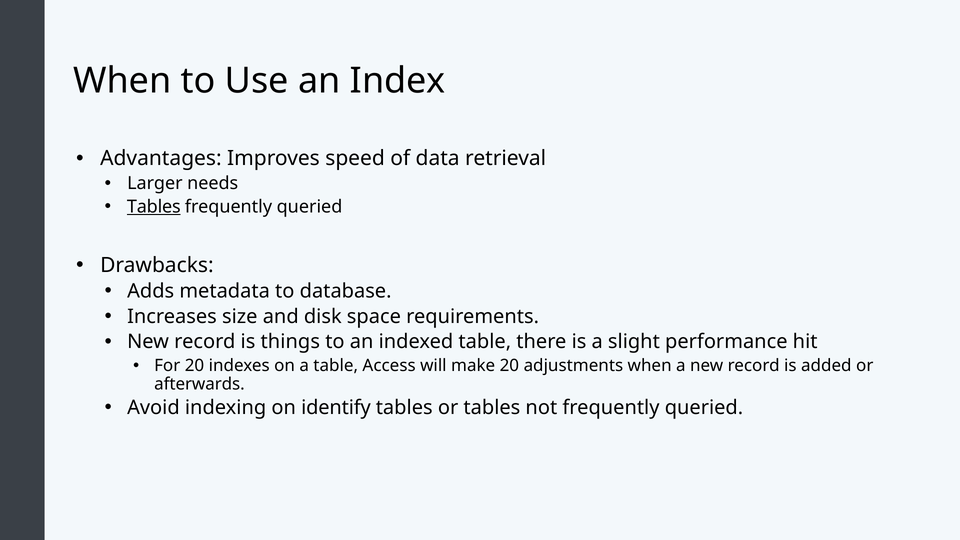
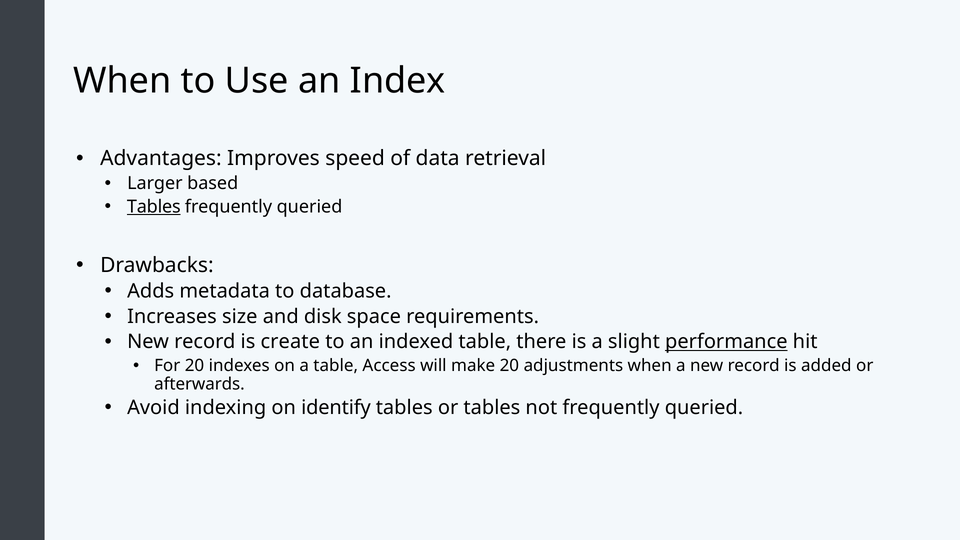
needs: needs -> based
things: things -> create
performance underline: none -> present
